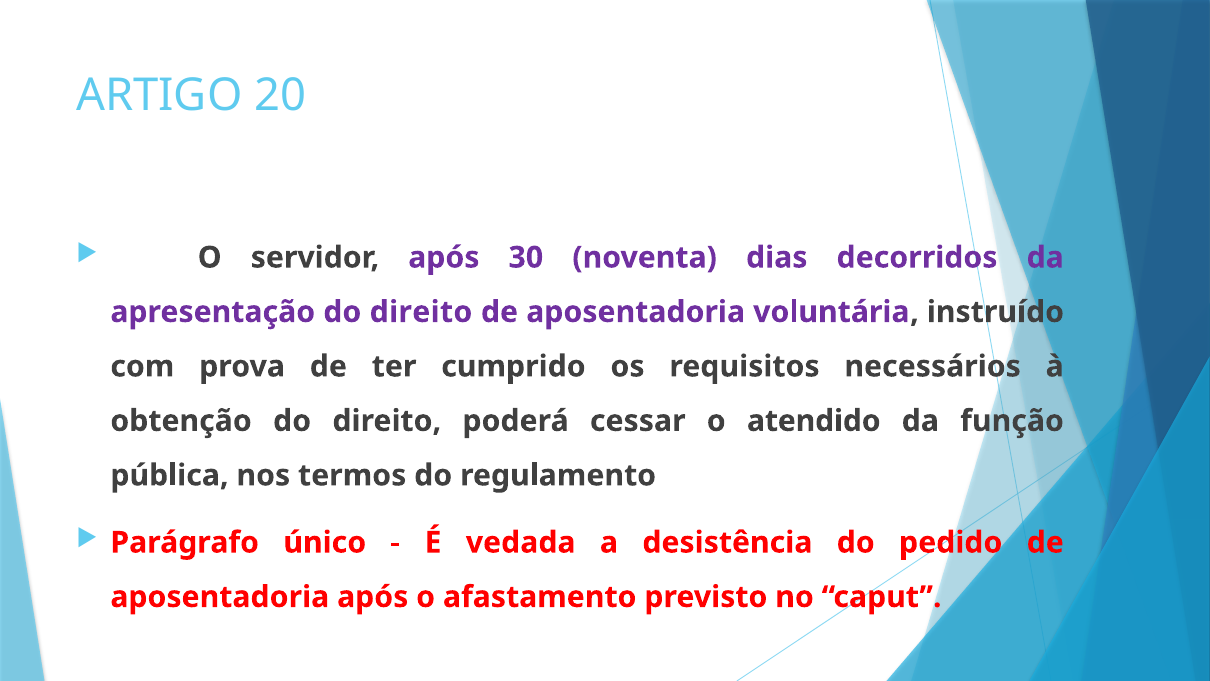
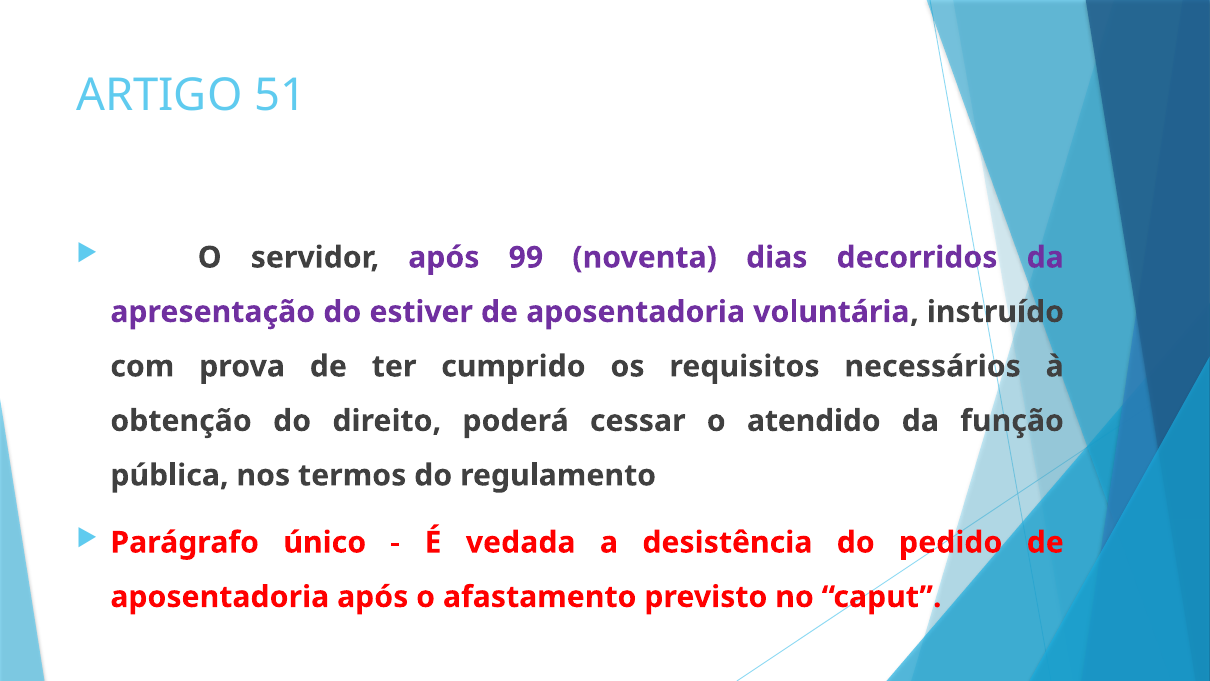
20: 20 -> 51
30: 30 -> 99
apresentação do direito: direito -> estiver
